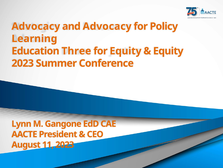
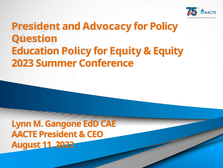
Advocacy at (36, 26): Advocacy -> President
Learning: Learning -> Question
Education Three: Three -> Policy
